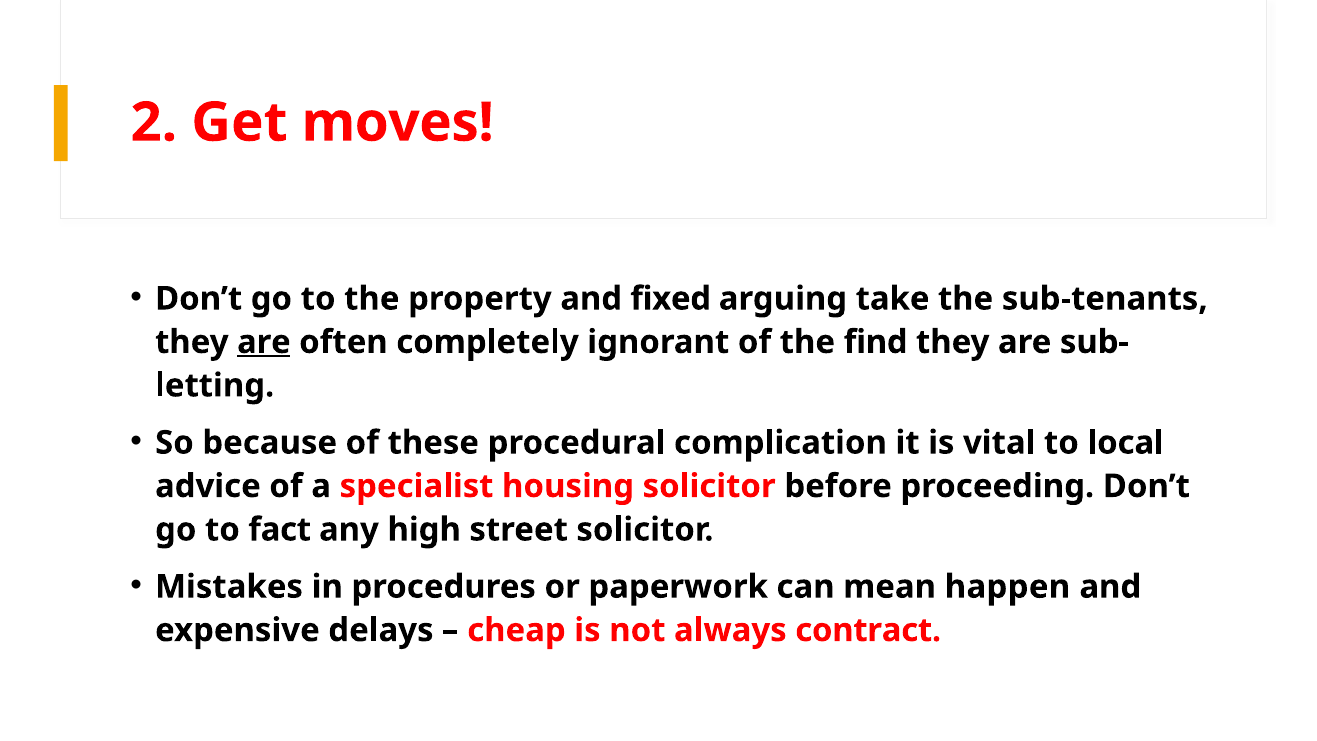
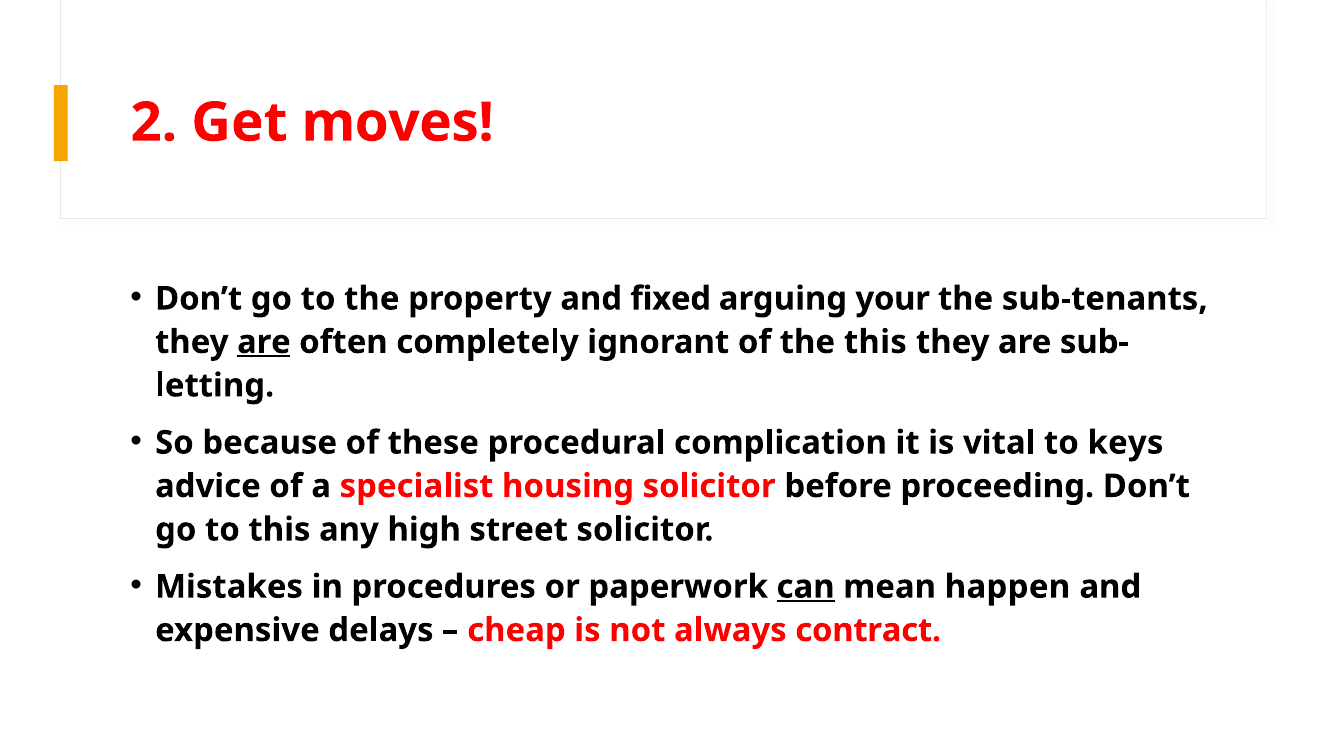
take: take -> your
the find: find -> this
local: local -> keys
to fact: fact -> this
can underline: none -> present
